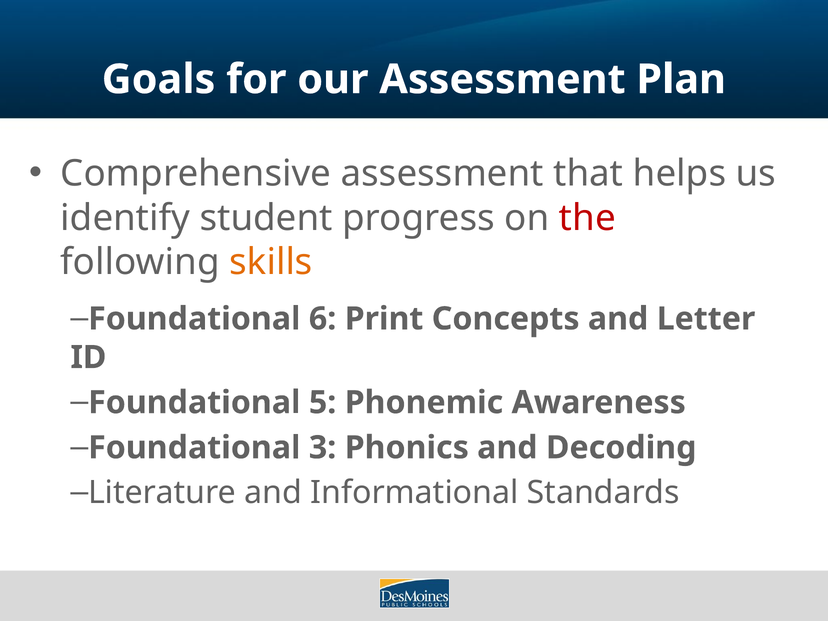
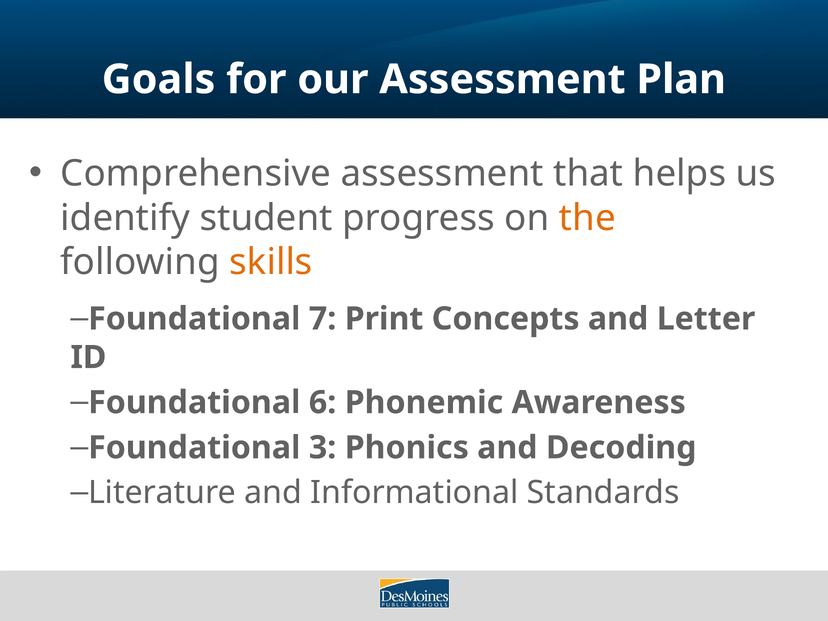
the colour: red -> orange
6: 6 -> 7
5: 5 -> 6
